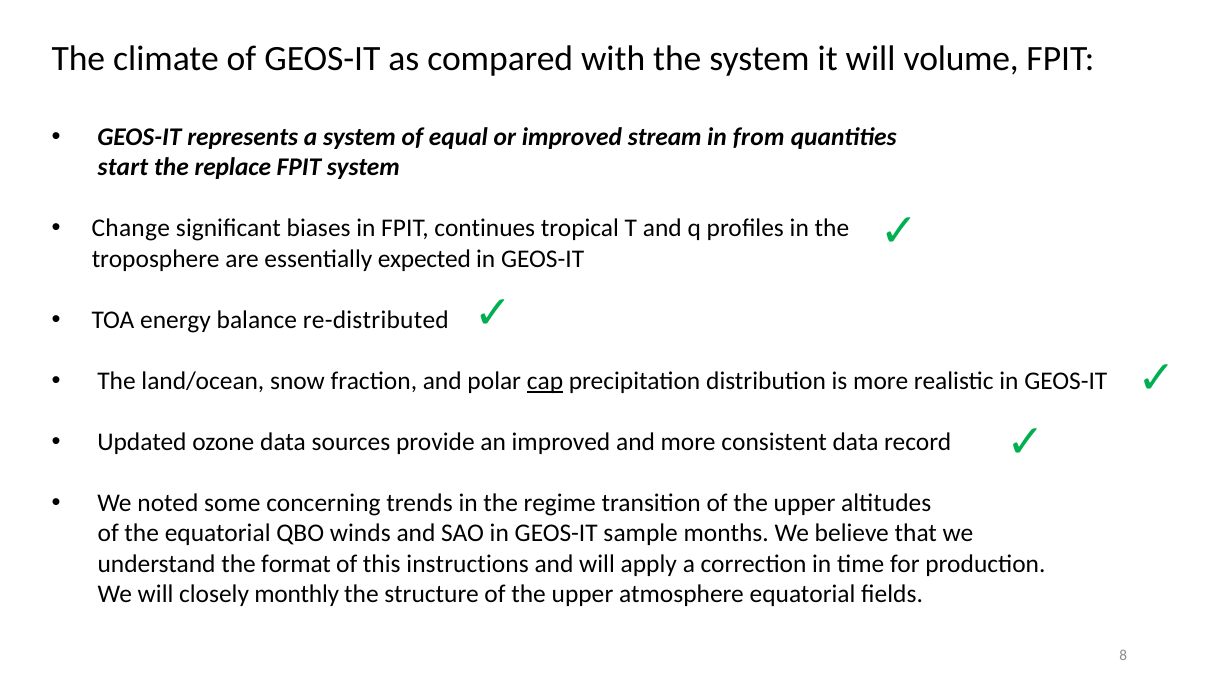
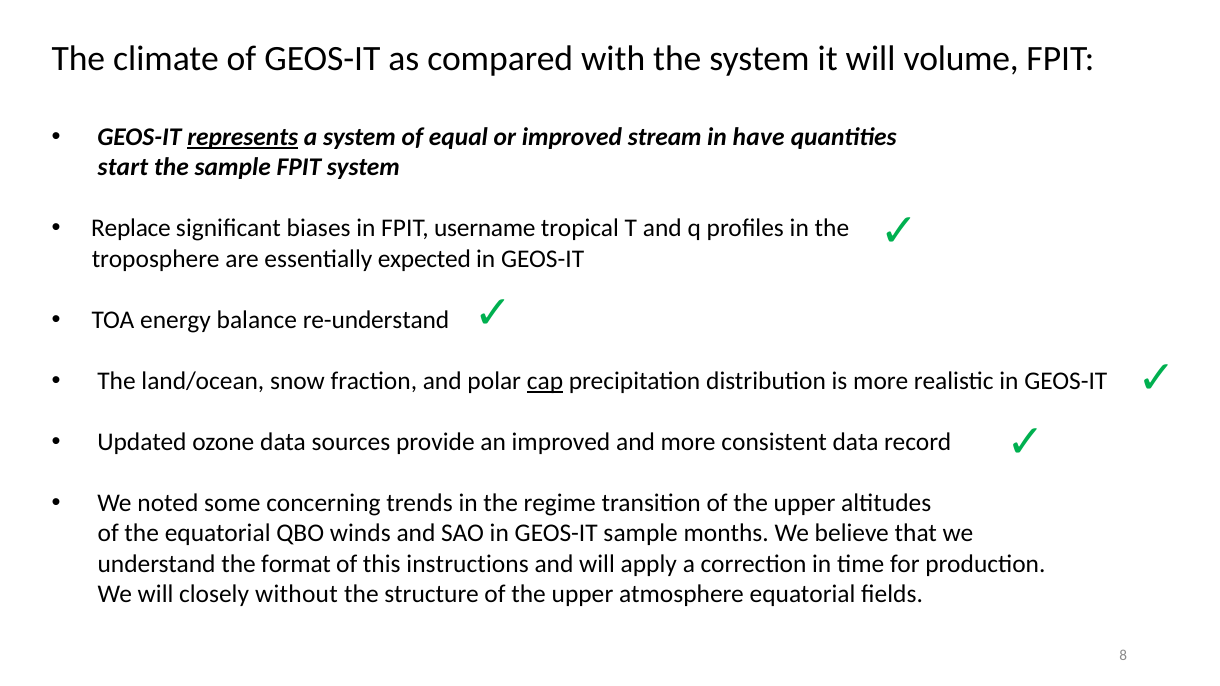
represents underline: none -> present
from: from -> have
the replace: replace -> sample
Change: Change -> Replace
continues: continues -> username
re-distributed: re-distributed -> re-understand
monthly: monthly -> without
